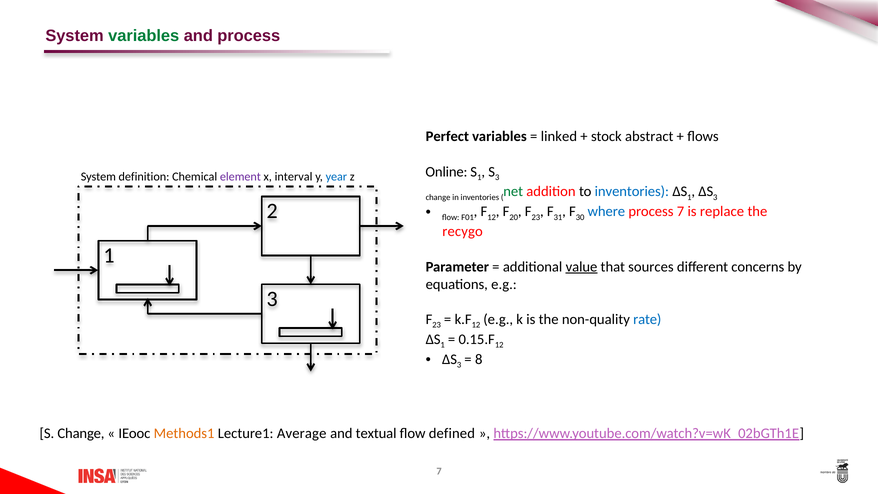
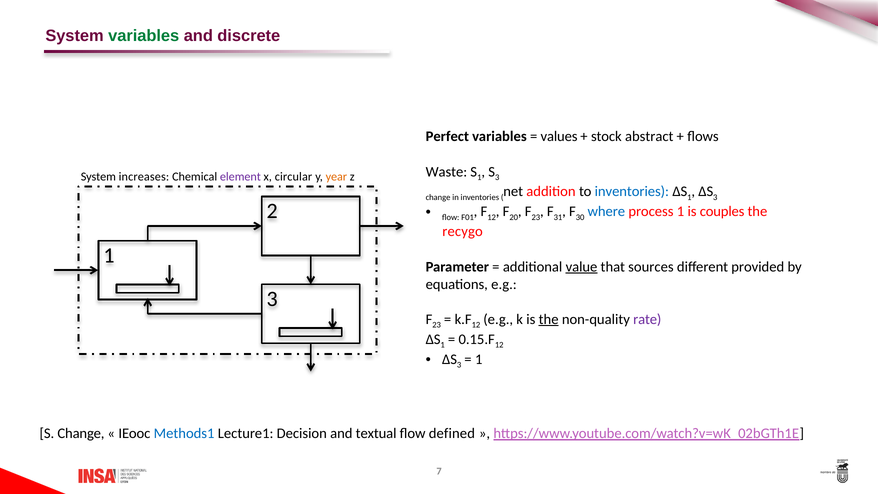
and process: process -> discrete
linked: linked -> values
Online: Online -> Waste
definition: definition -> increases
interval: interval -> circular
year colour: blue -> orange
net colour: green -> black
process 7: 7 -> 1
replace: replace -> couples
concerns: concerns -> provided
the at (549, 319) underline: none -> present
rate colour: blue -> purple
8 at (479, 359): 8 -> 1
Methods1 colour: orange -> blue
Average: Average -> Decision
